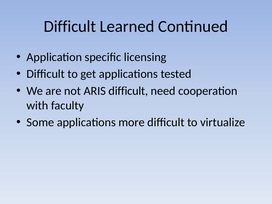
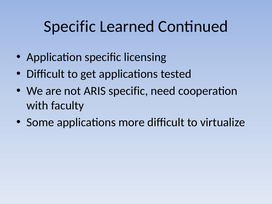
Difficult at (70, 26): Difficult -> Specific
ARIS difficult: difficult -> specific
